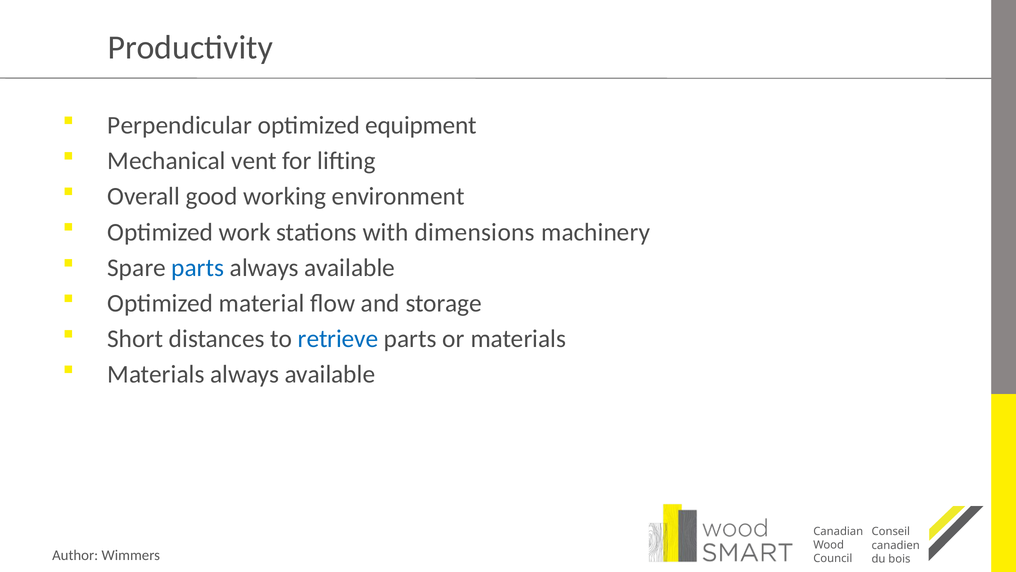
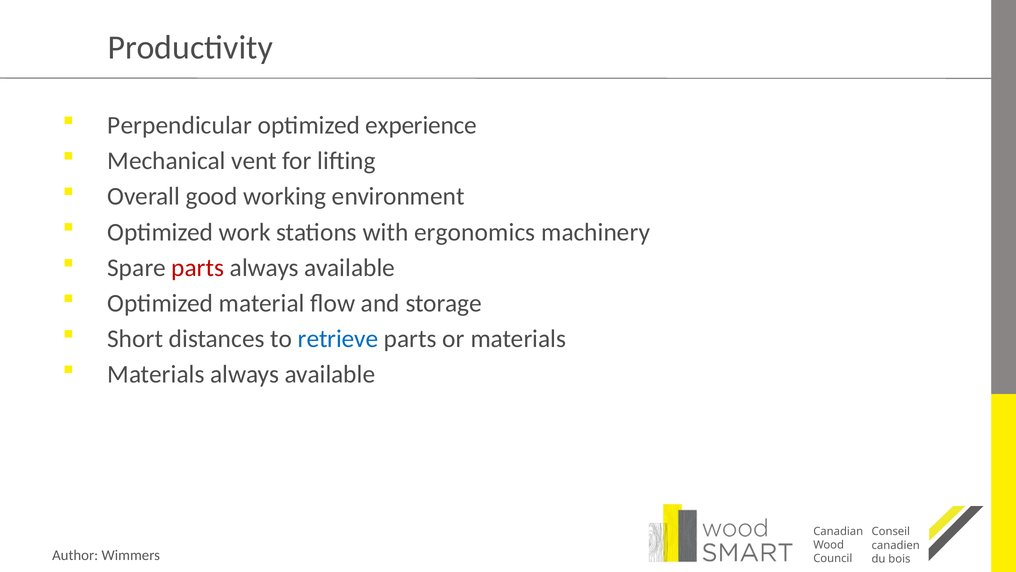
equipment: equipment -> experience
dimensions: dimensions -> ergonomics
parts at (198, 268) colour: blue -> red
